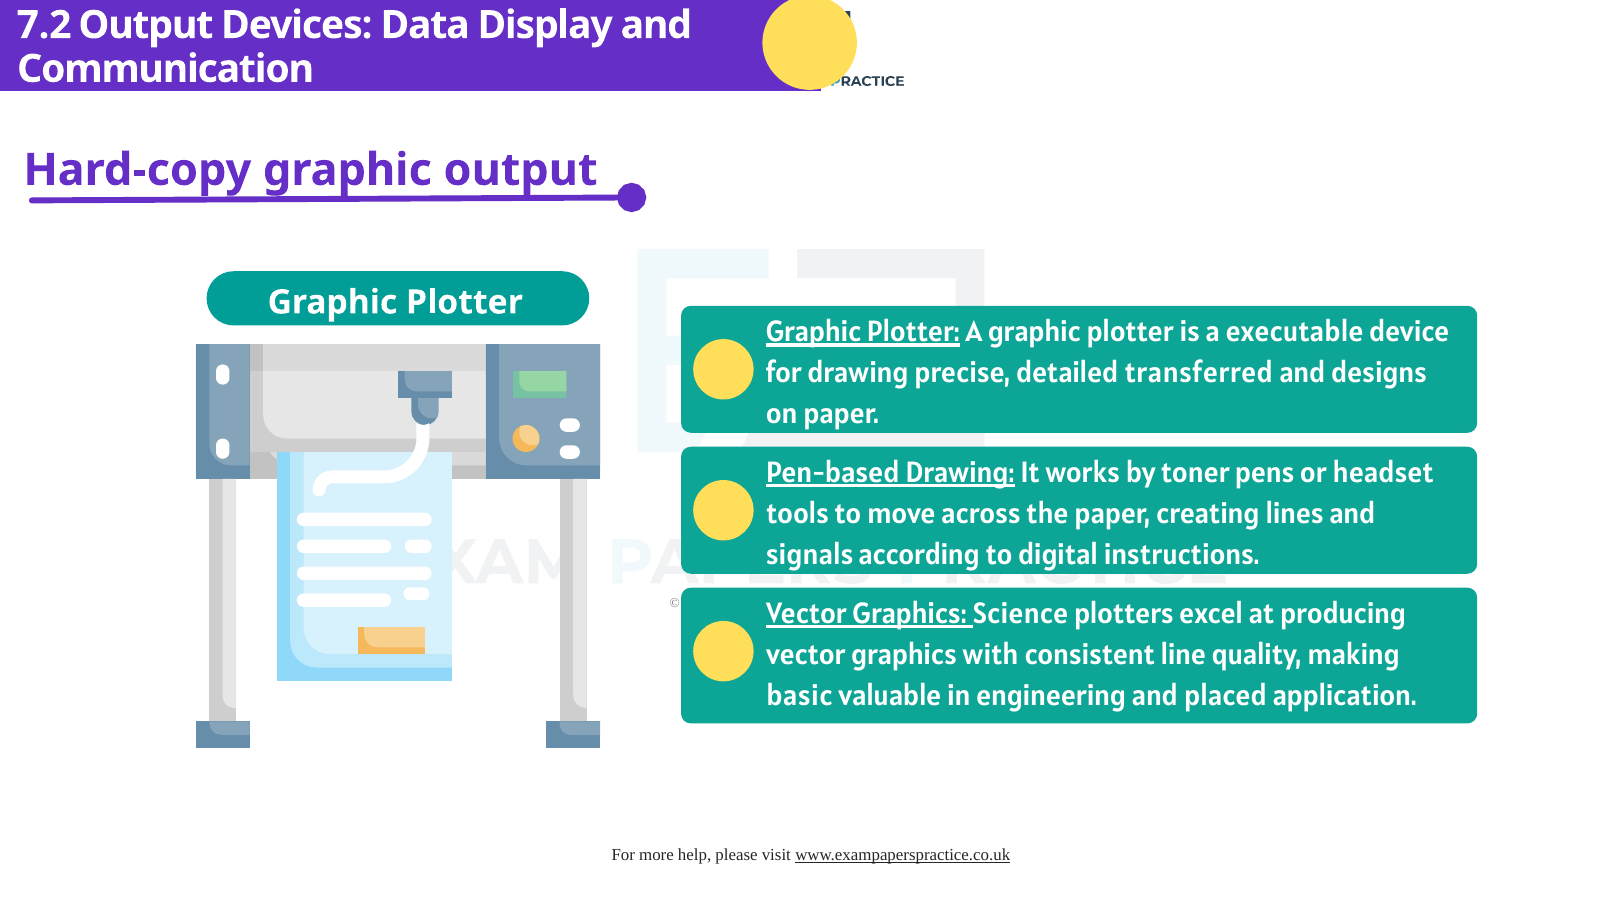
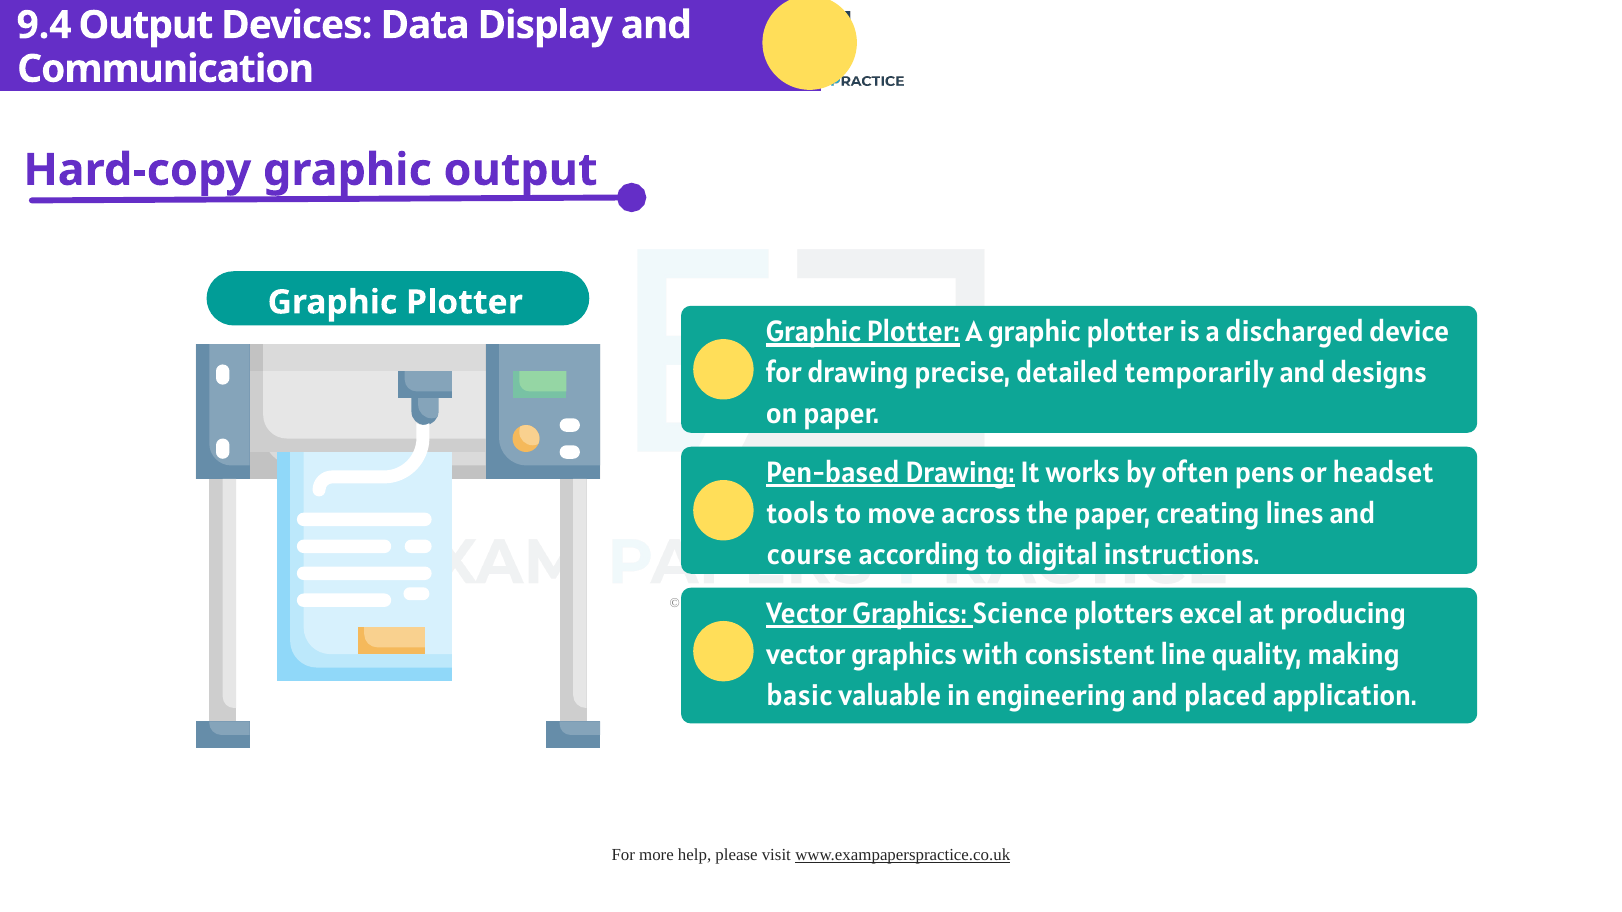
7.2: 7.2 -> 9.4
executable: executable -> discharged
transferred: transferred -> temporarily
toner: toner -> often
signals: signals -> course
